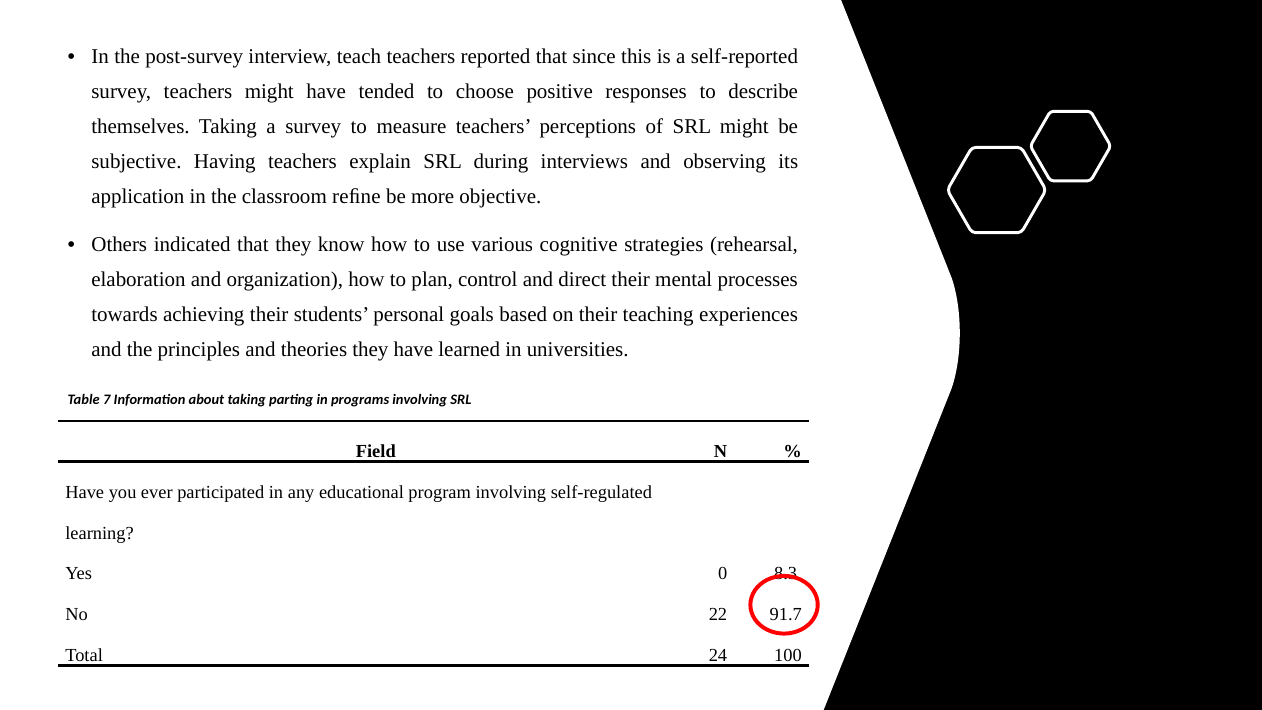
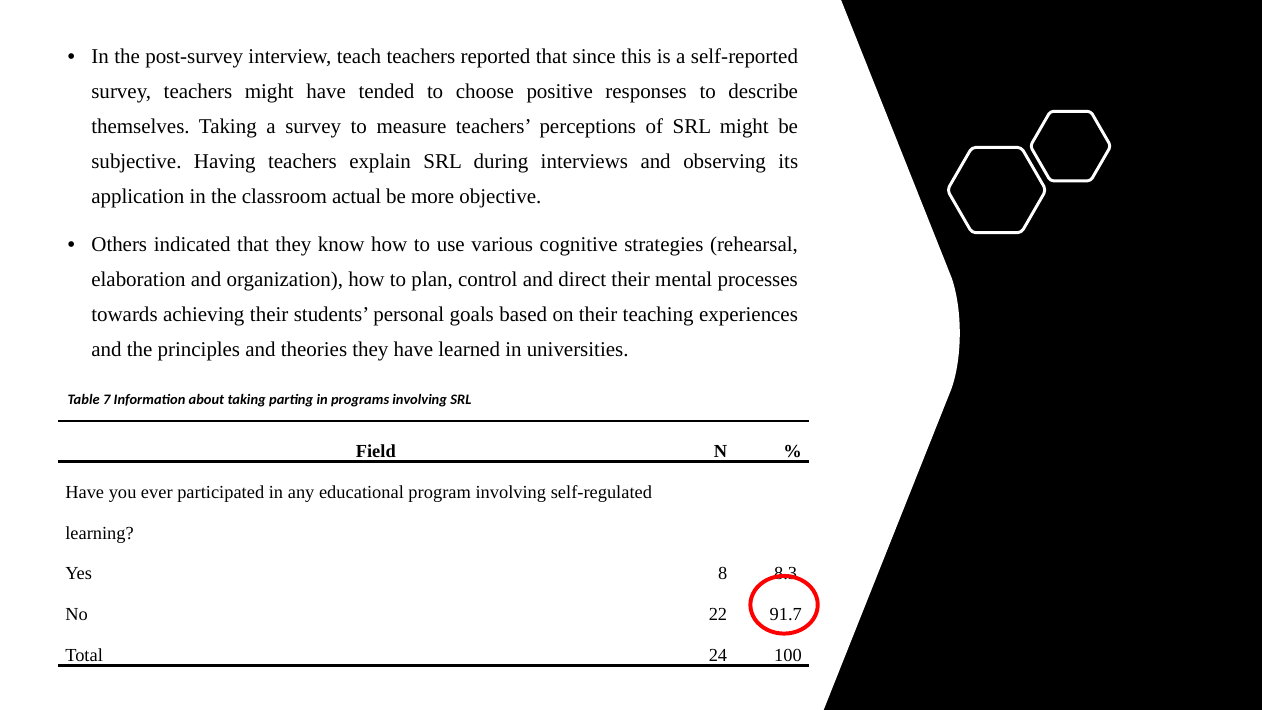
reﬁne: reﬁne -> actual
0: 0 -> 8
